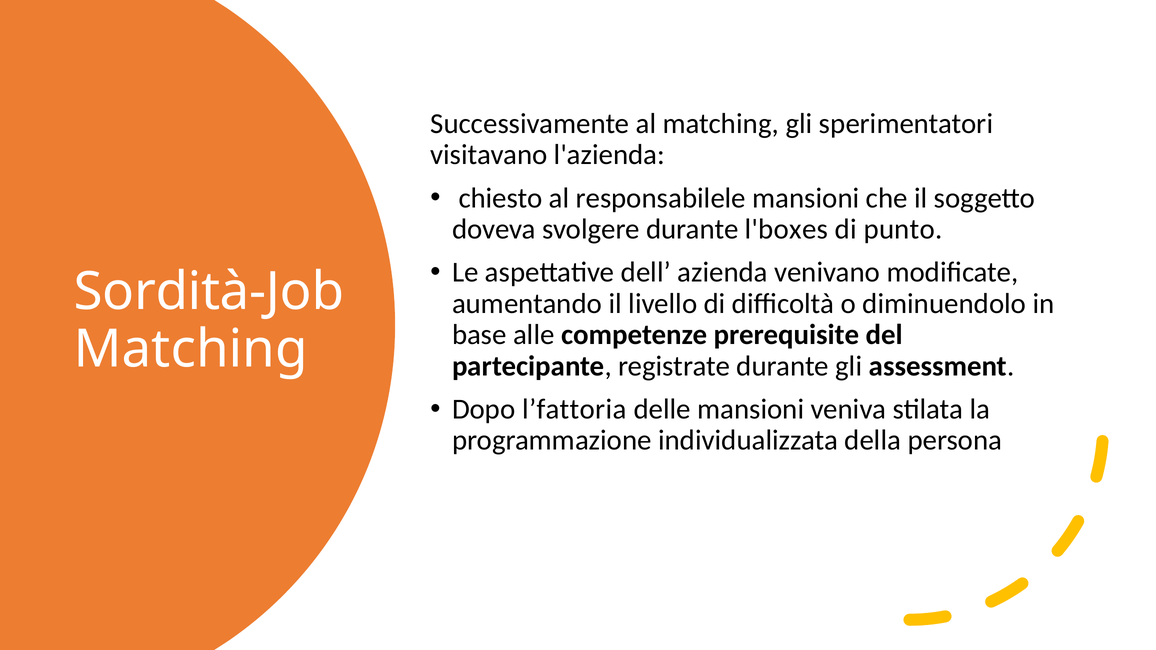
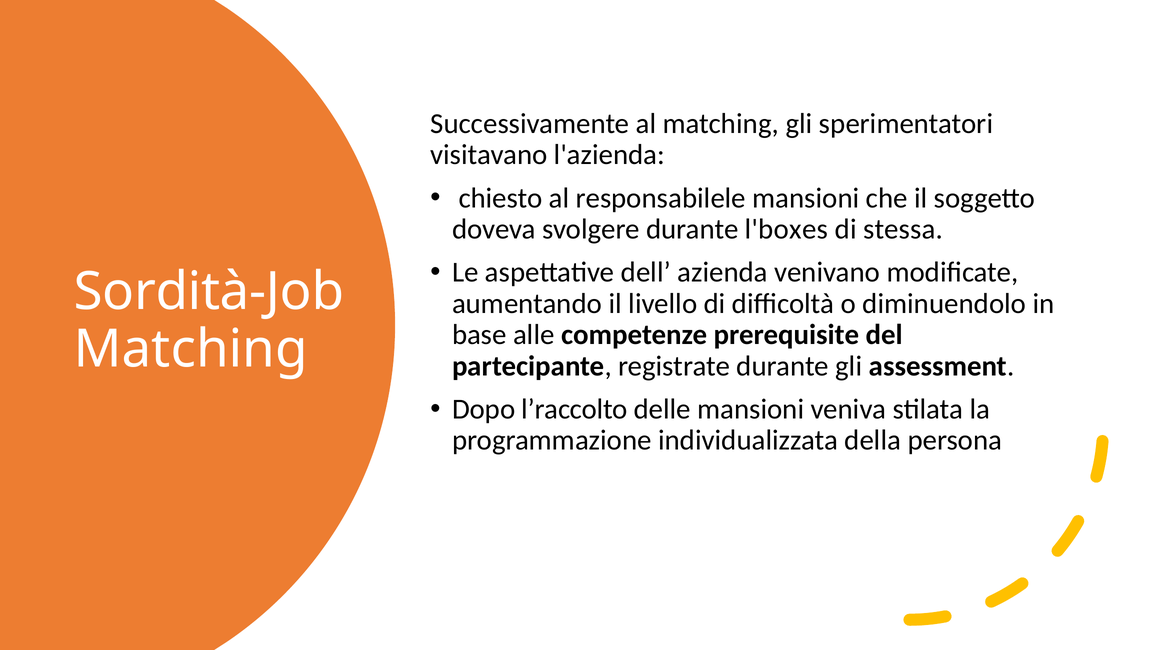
punto: punto -> stessa
l’fattoria: l’fattoria -> l’raccolto
